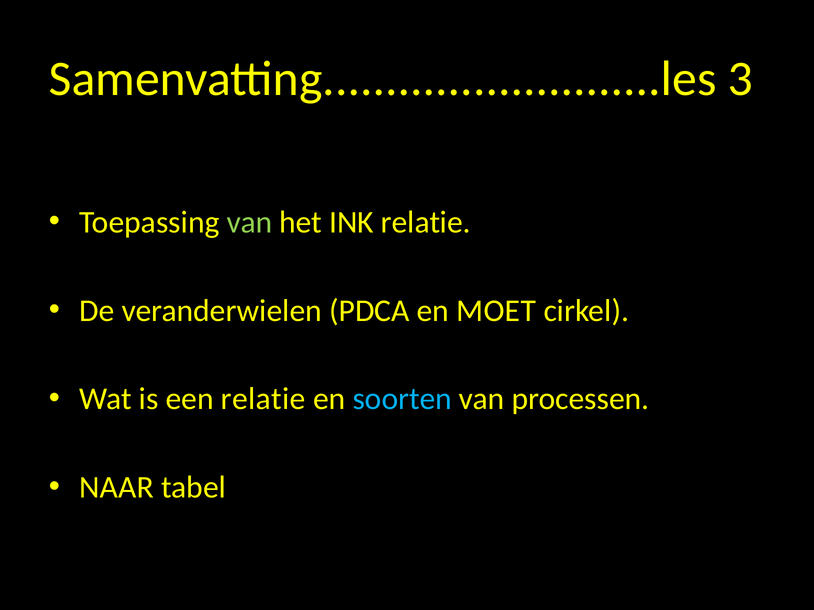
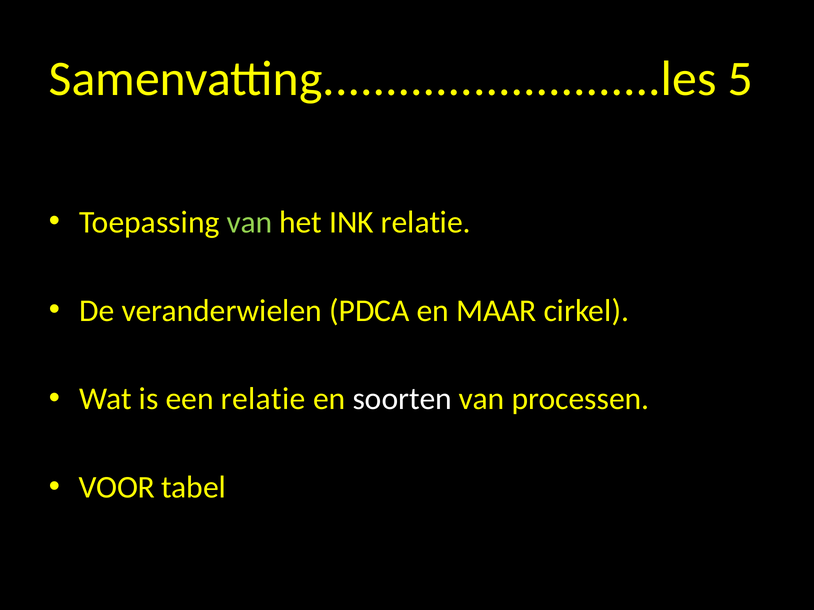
3: 3 -> 5
MOET: MOET -> MAAR
soorten colour: light blue -> white
NAAR: NAAR -> VOOR
